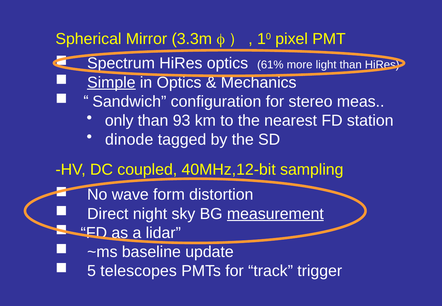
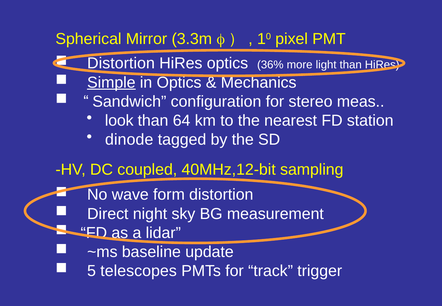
Spectrum at (121, 63): Spectrum -> Distortion
61%: 61% -> 36%
only: only -> look
93: 93 -> 64
measurement underline: present -> none
